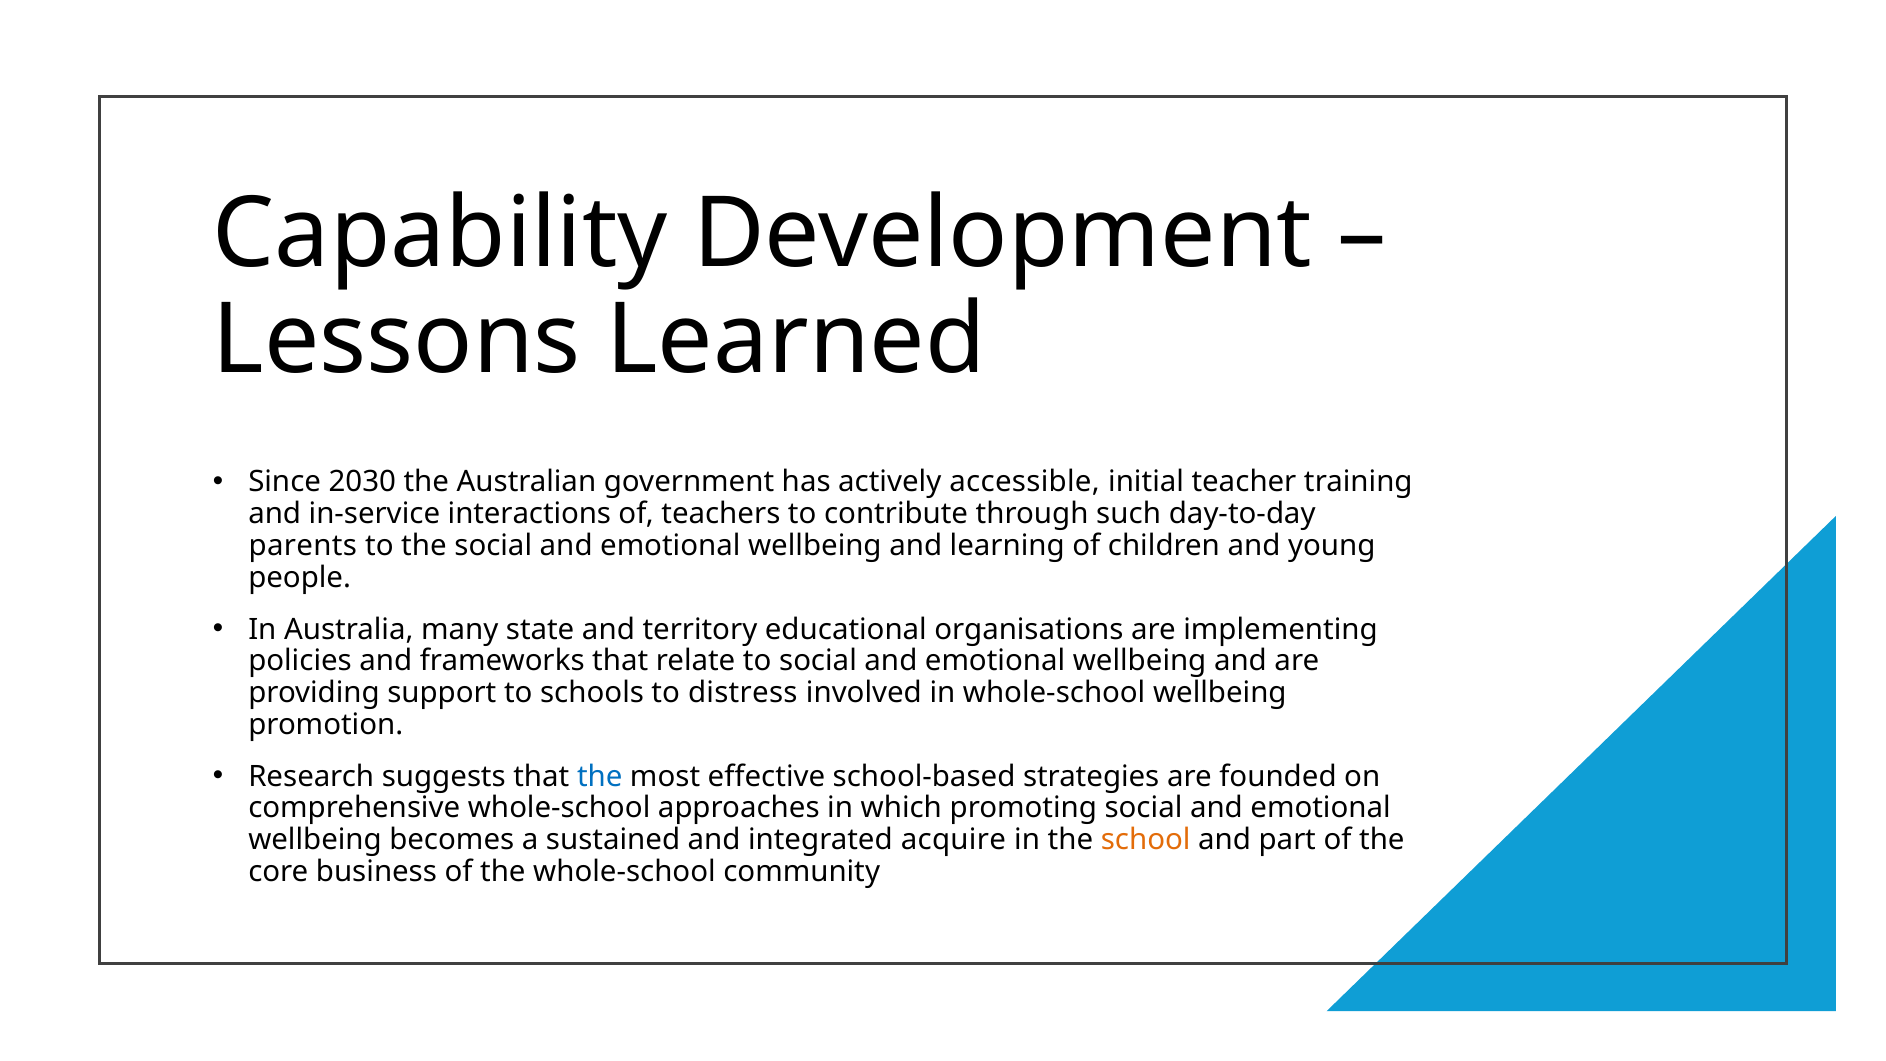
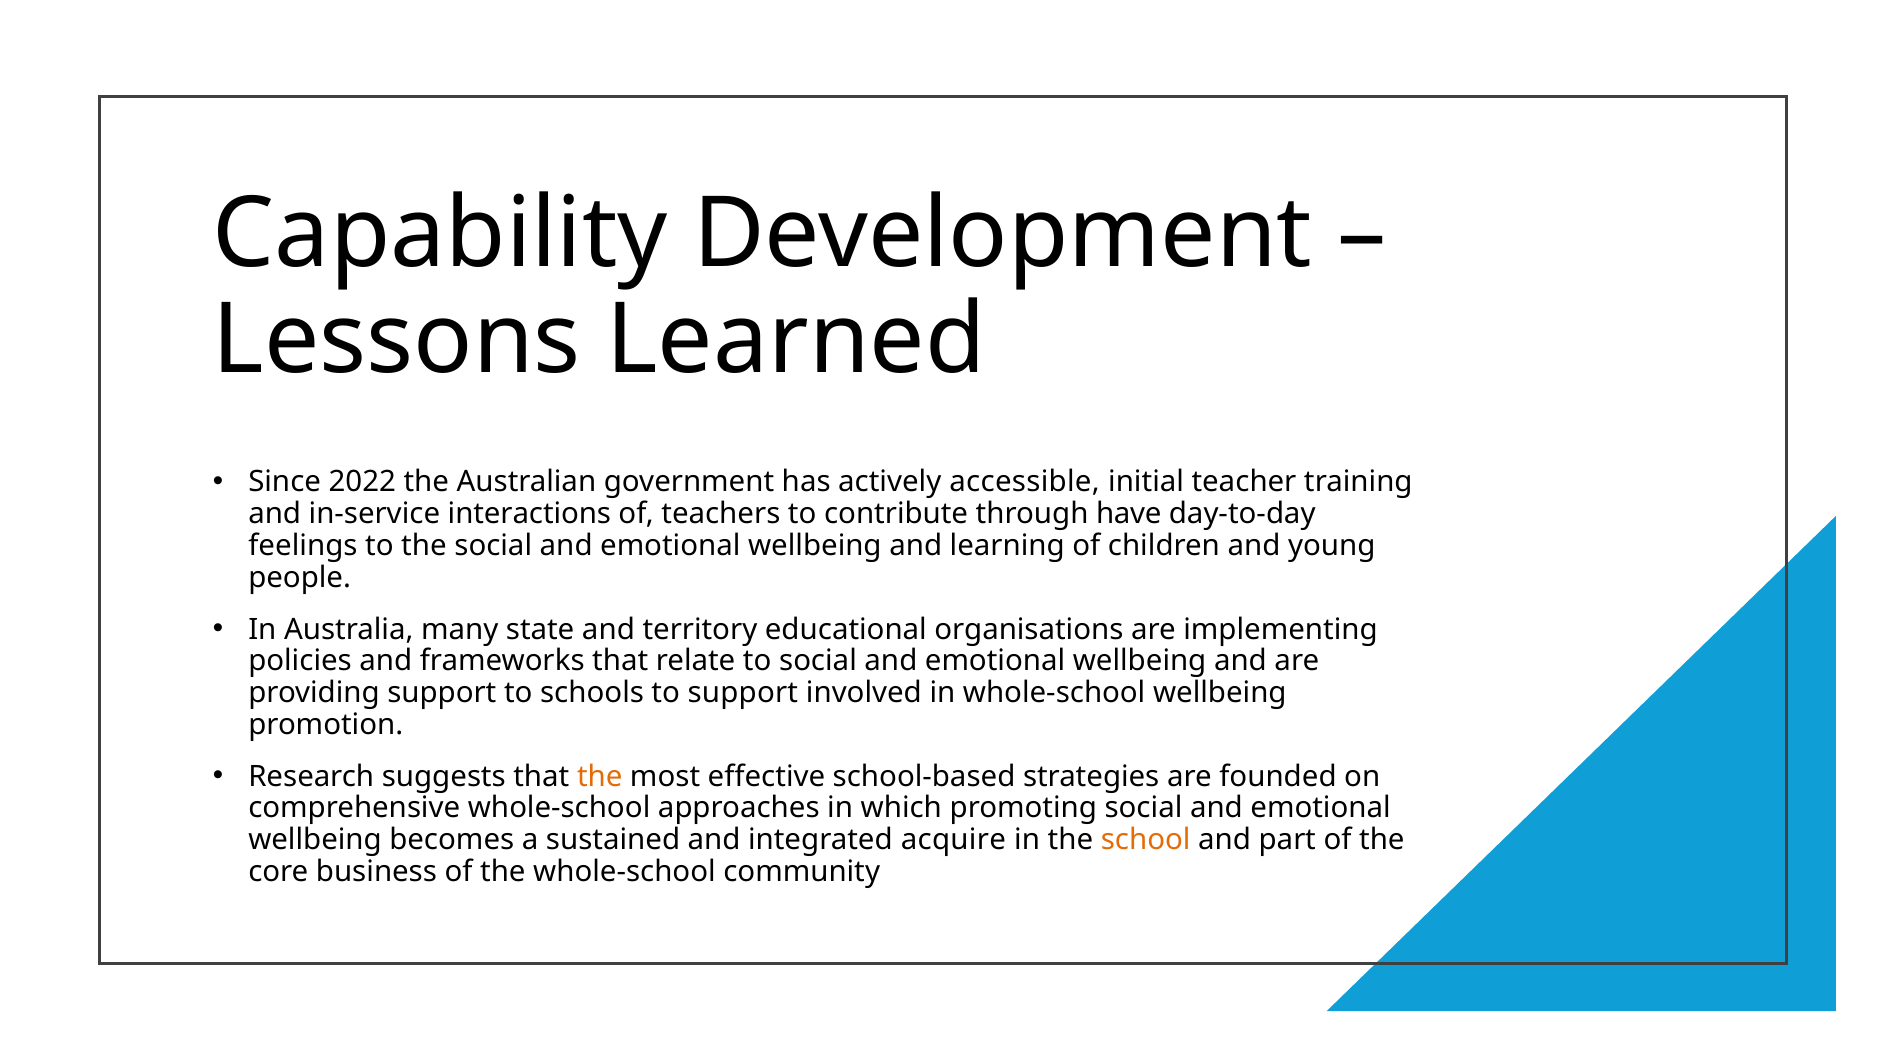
2030: 2030 -> 2022
such: such -> have
parents: parents -> feelings
to distress: distress -> support
the at (600, 776) colour: blue -> orange
